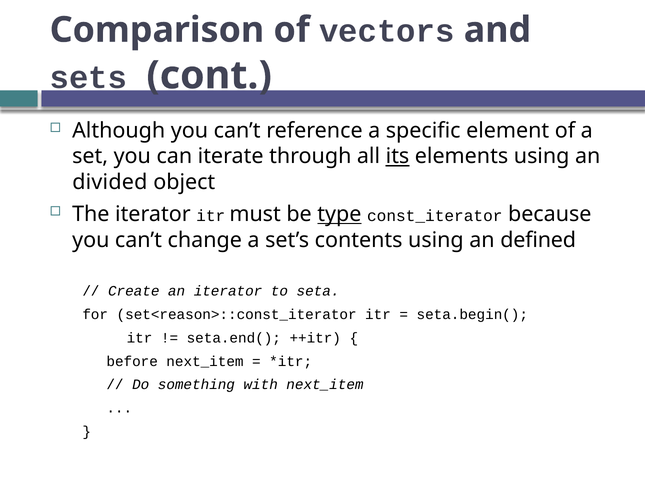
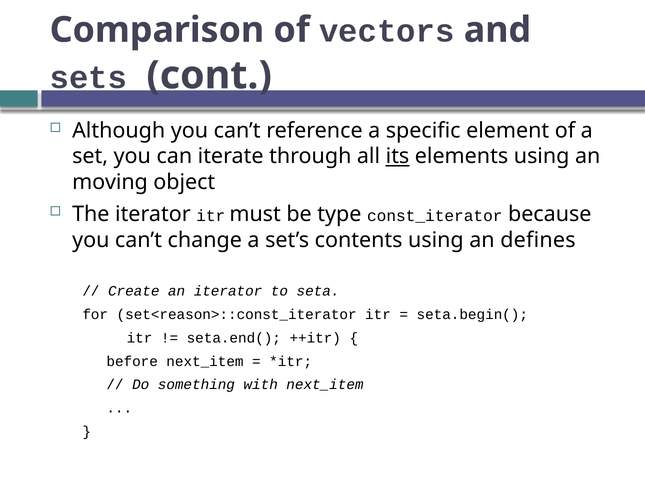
divided: divided -> moving
type underline: present -> none
defined: defined -> defines
